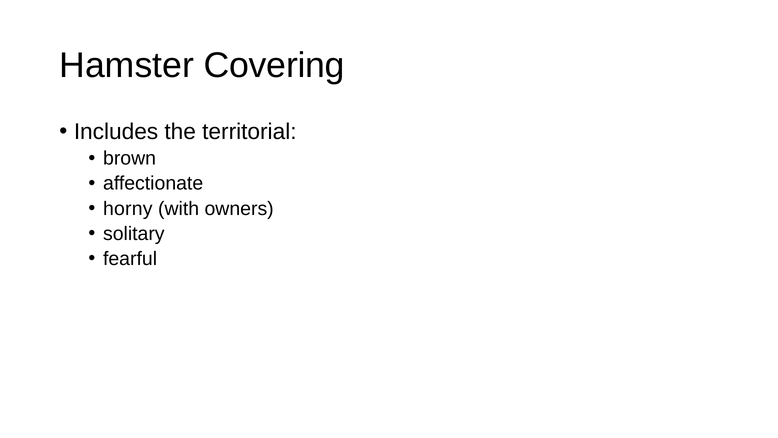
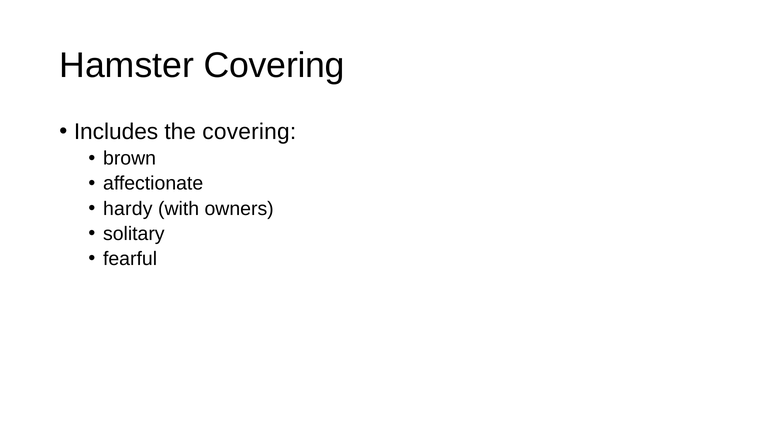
the territorial: territorial -> covering
horny: horny -> hardy
